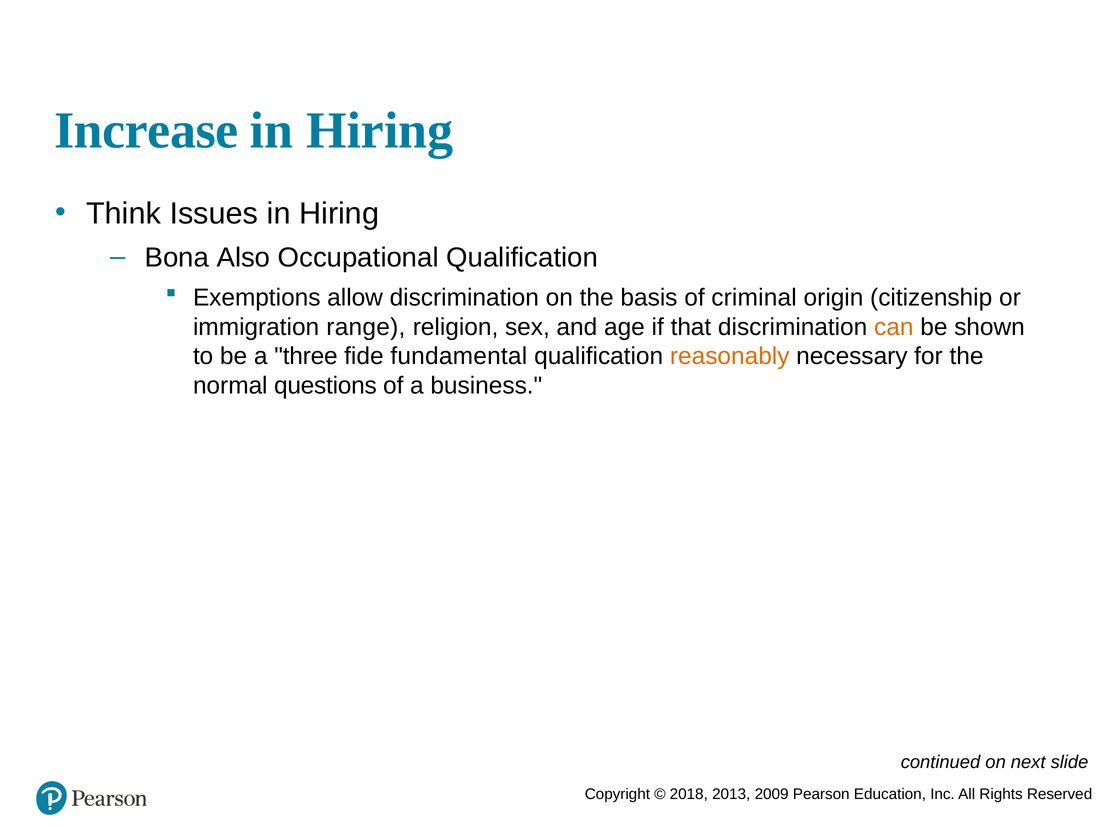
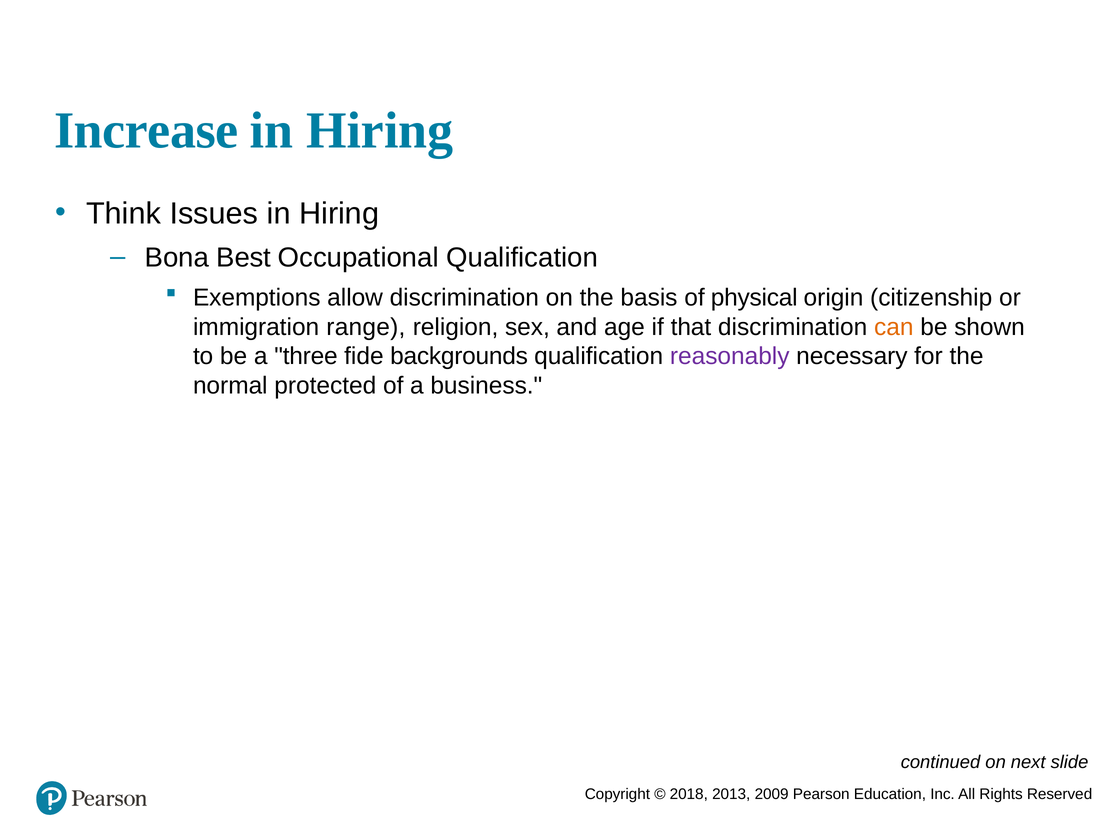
Also: Also -> Best
criminal: criminal -> physical
fundamental: fundamental -> backgrounds
reasonably colour: orange -> purple
questions: questions -> protected
